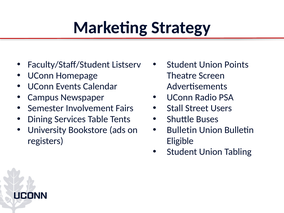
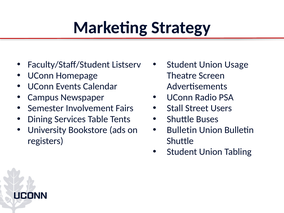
Points: Points -> Usage
Eligible at (180, 141): Eligible -> Shuttle
